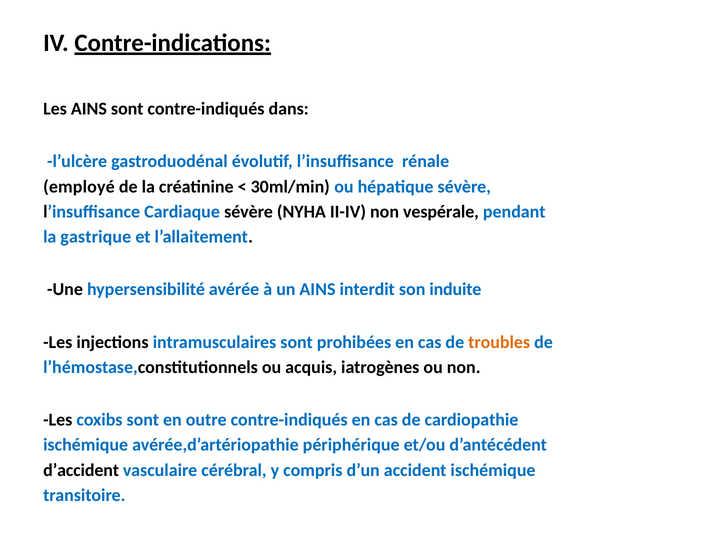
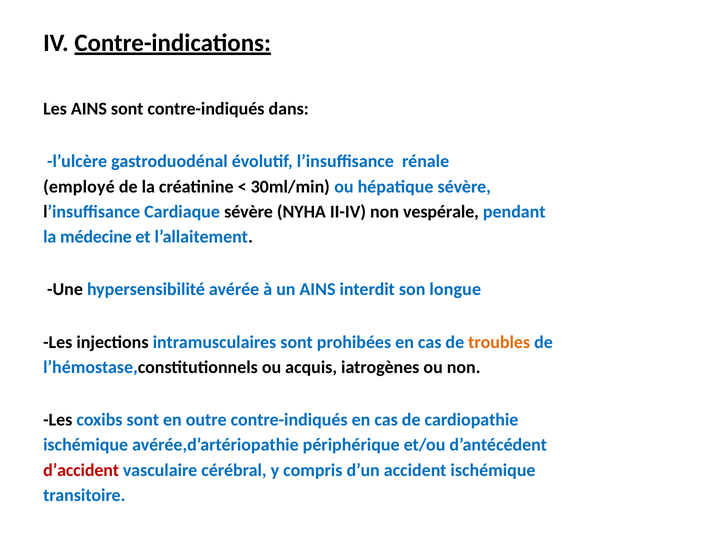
gastrique: gastrique -> médecine
induite: induite -> longue
d’accident colour: black -> red
